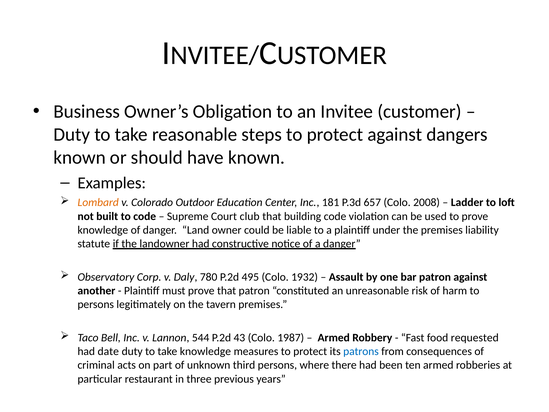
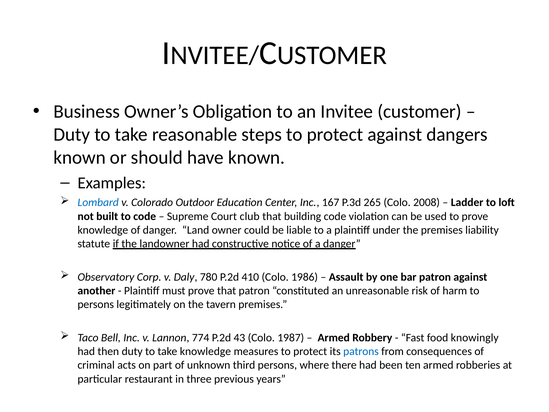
Lombard colour: orange -> blue
181: 181 -> 167
657: 657 -> 265
495: 495 -> 410
1932: 1932 -> 1986
544: 544 -> 774
requested: requested -> knowingly
date: date -> then
